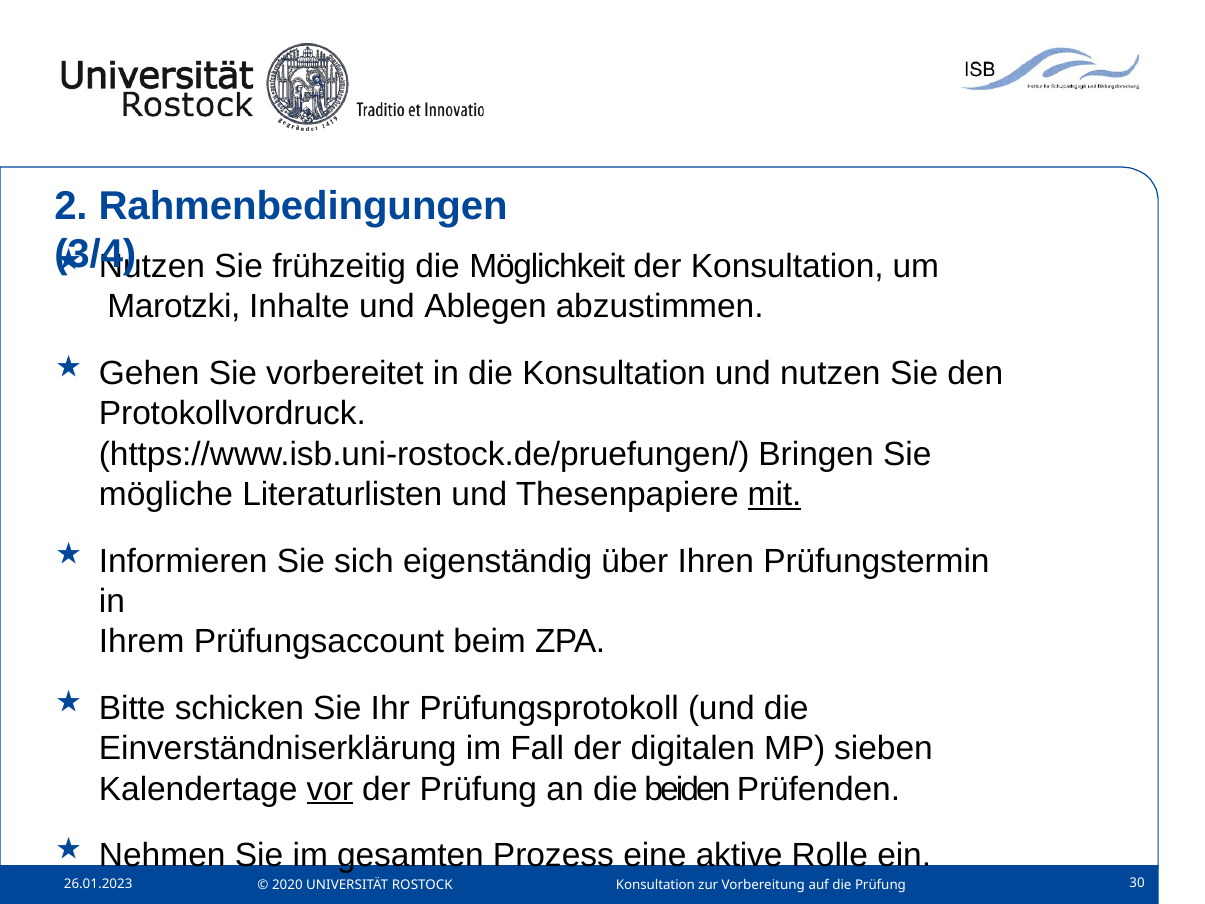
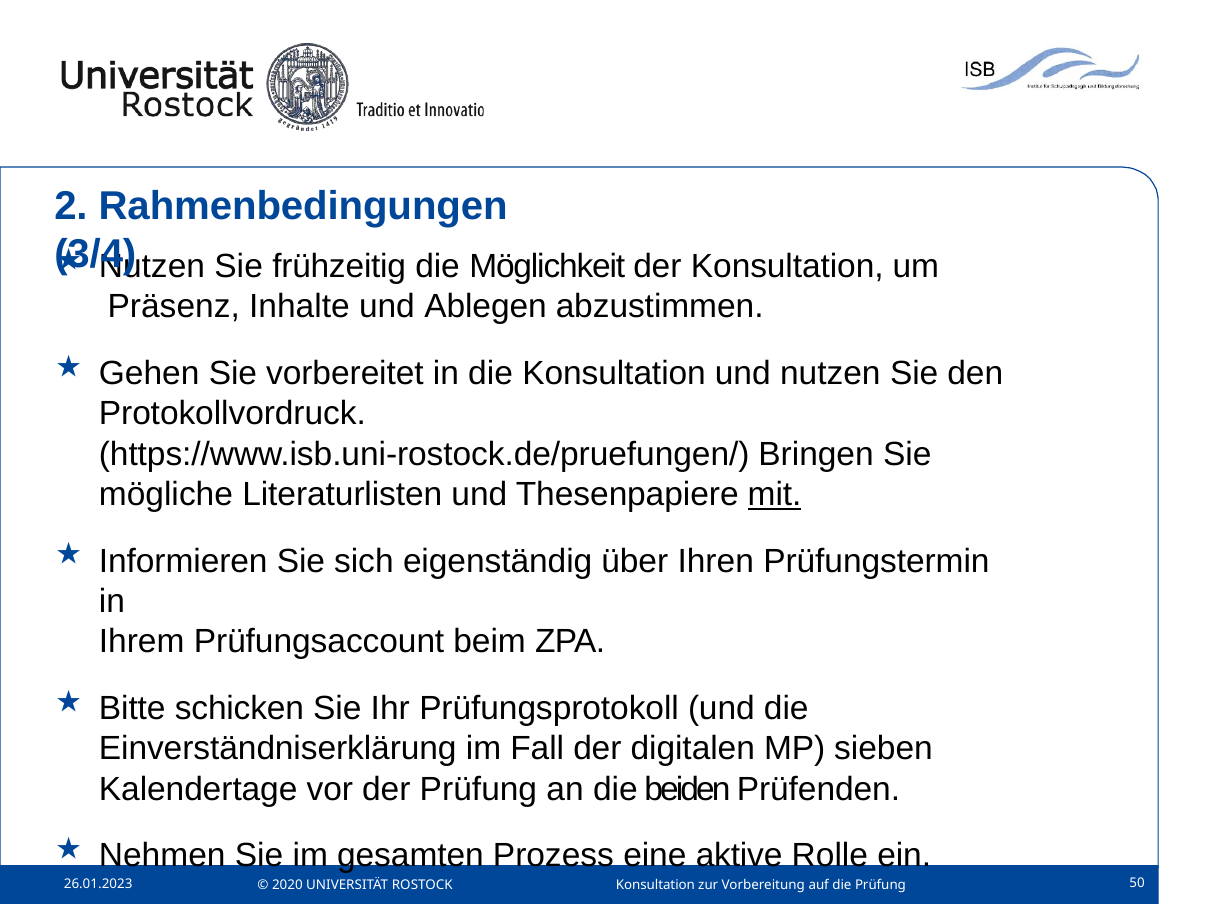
Marotzki: Marotzki -> Präsenz
vor underline: present -> none
30: 30 -> 50
